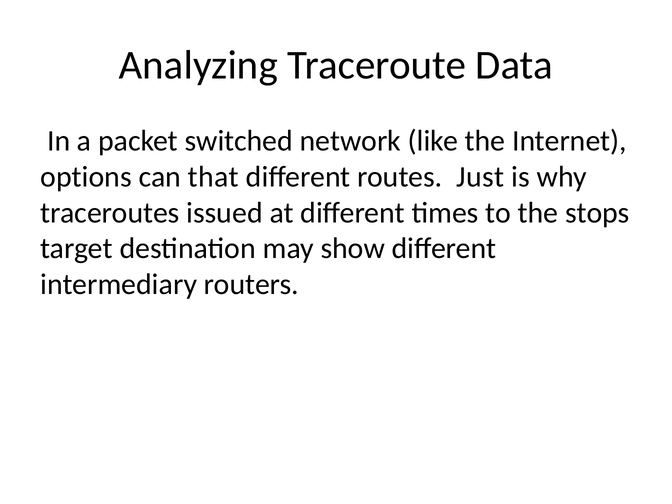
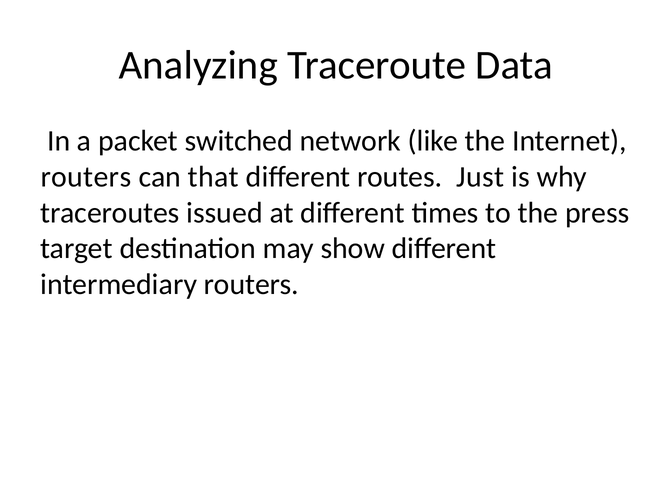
options at (86, 177): options -> routers
stops: stops -> press
